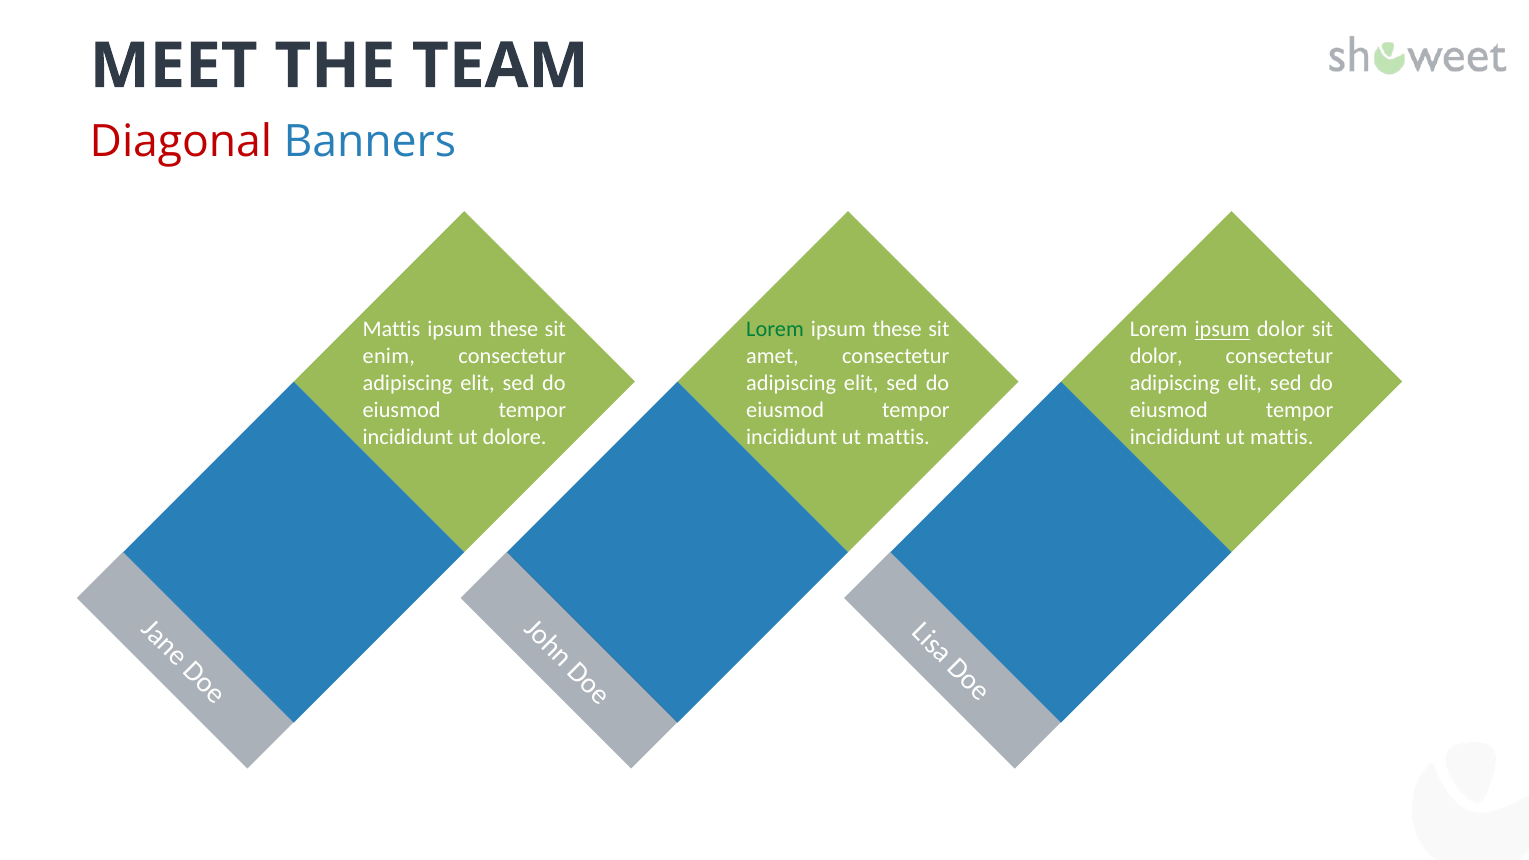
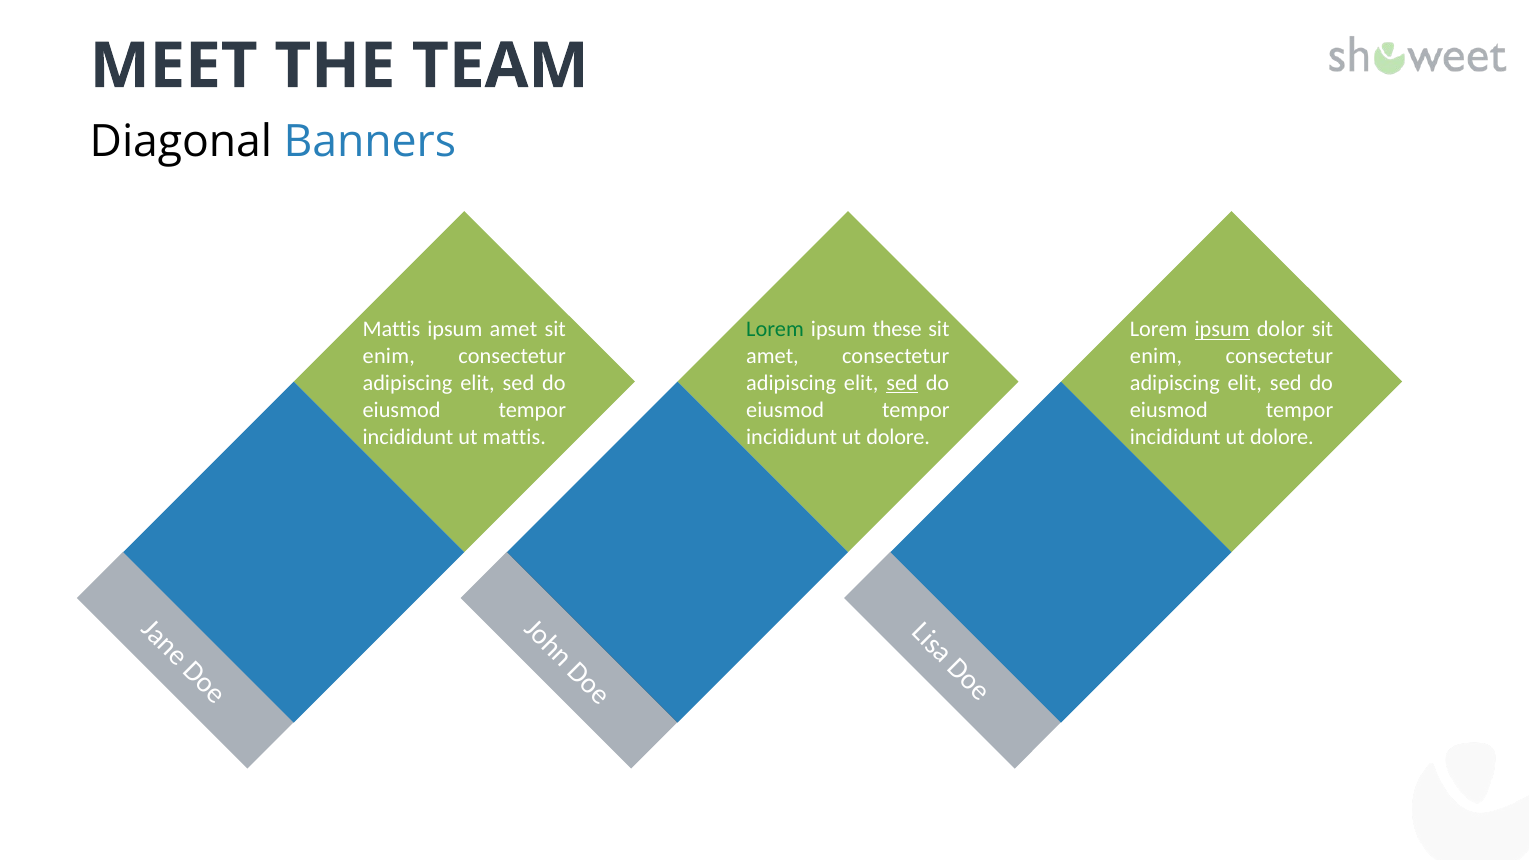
Diagonal colour: red -> black
these at (514, 330): these -> amet
dolor at (1156, 356): dolor -> enim
sed at (902, 383) underline: none -> present
dolore at (515, 437): dolore -> mattis
mattis at (898, 437): mattis -> dolore
mattis at (1282, 437): mattis -> dolore
